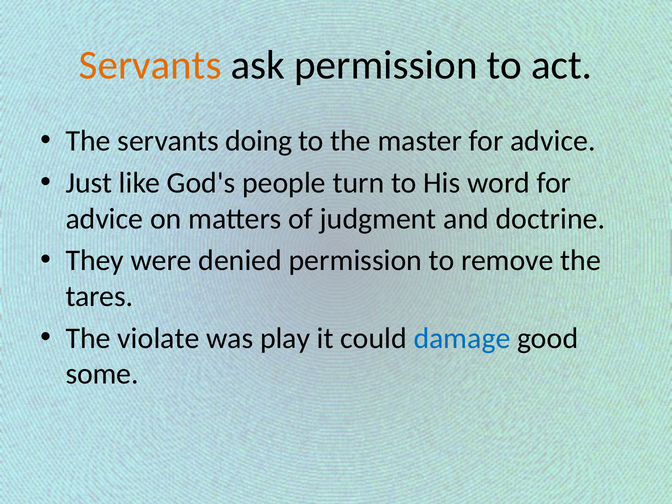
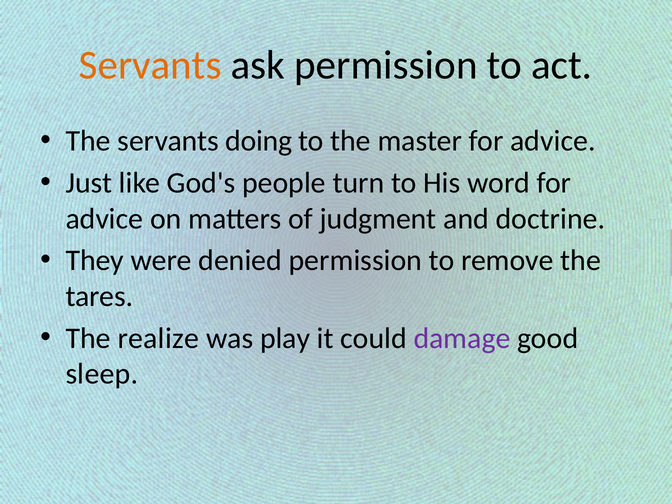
violate: violate -> realize
damage colour: blue -> purple
some: some -> sleep
